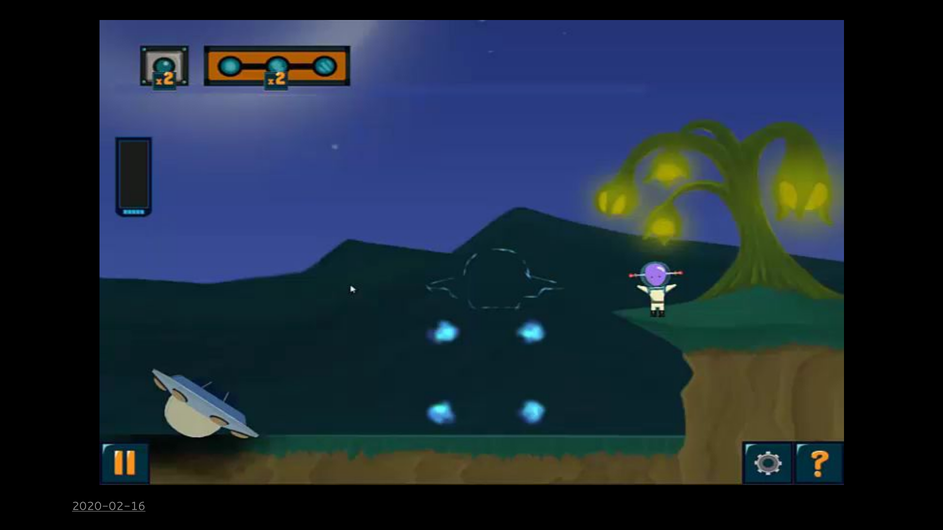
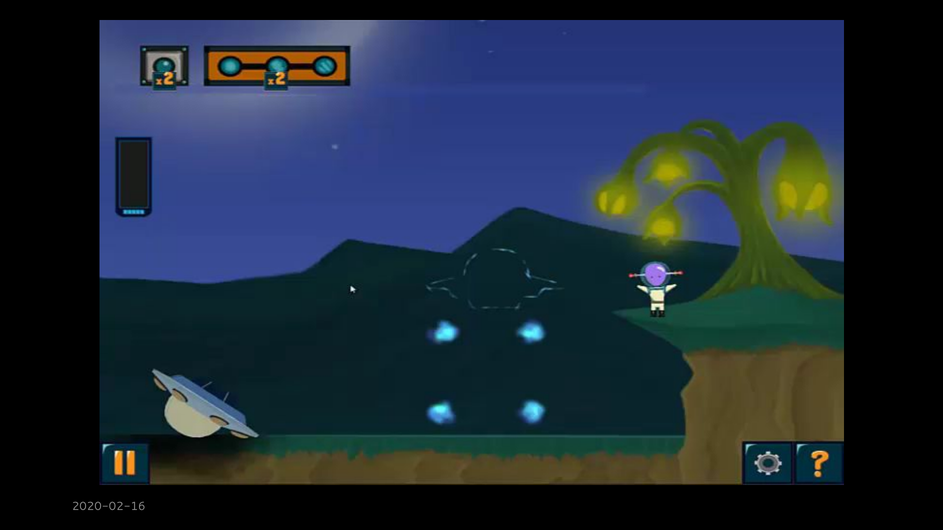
2020-02-16 underline: present -> none
